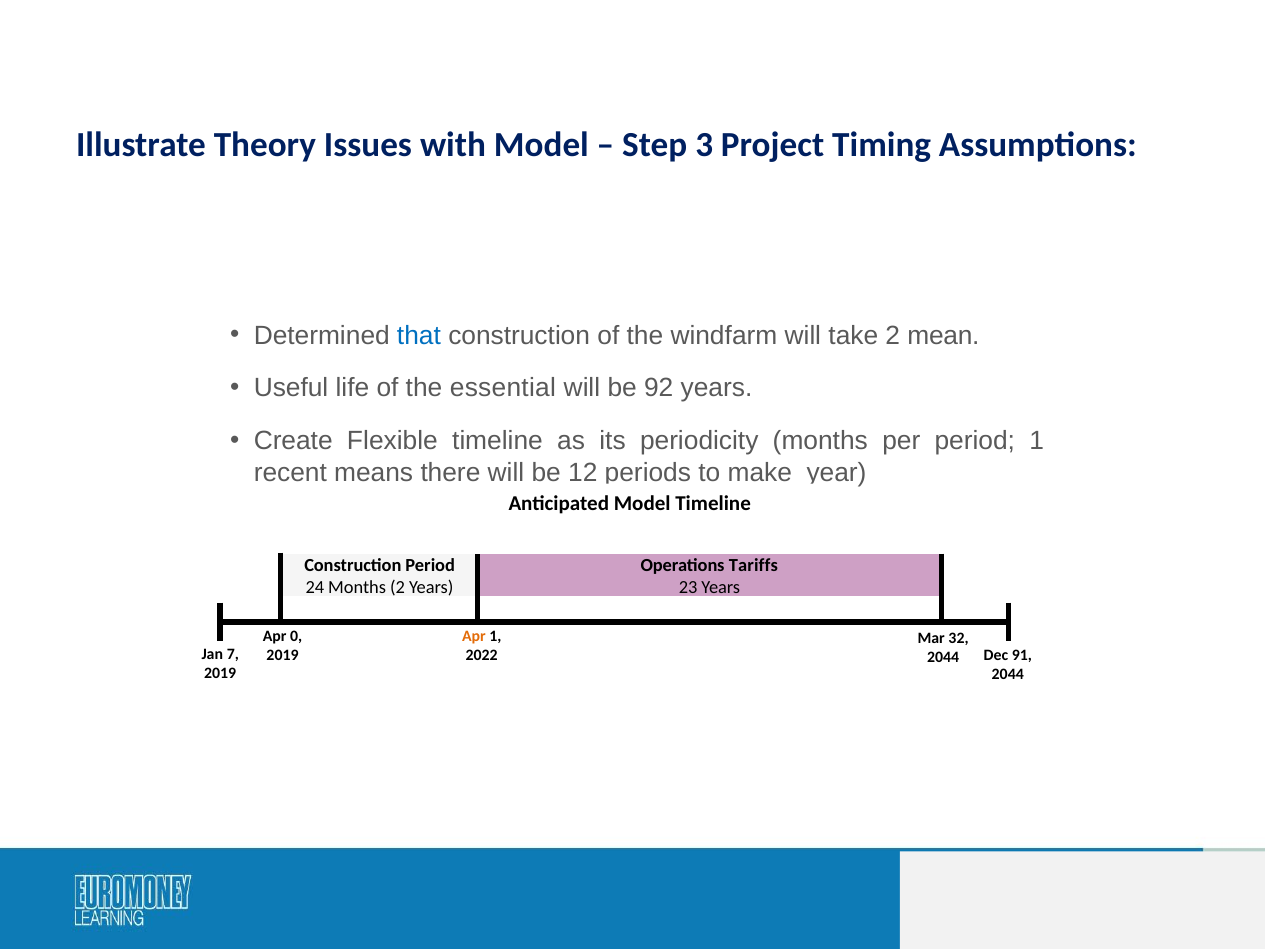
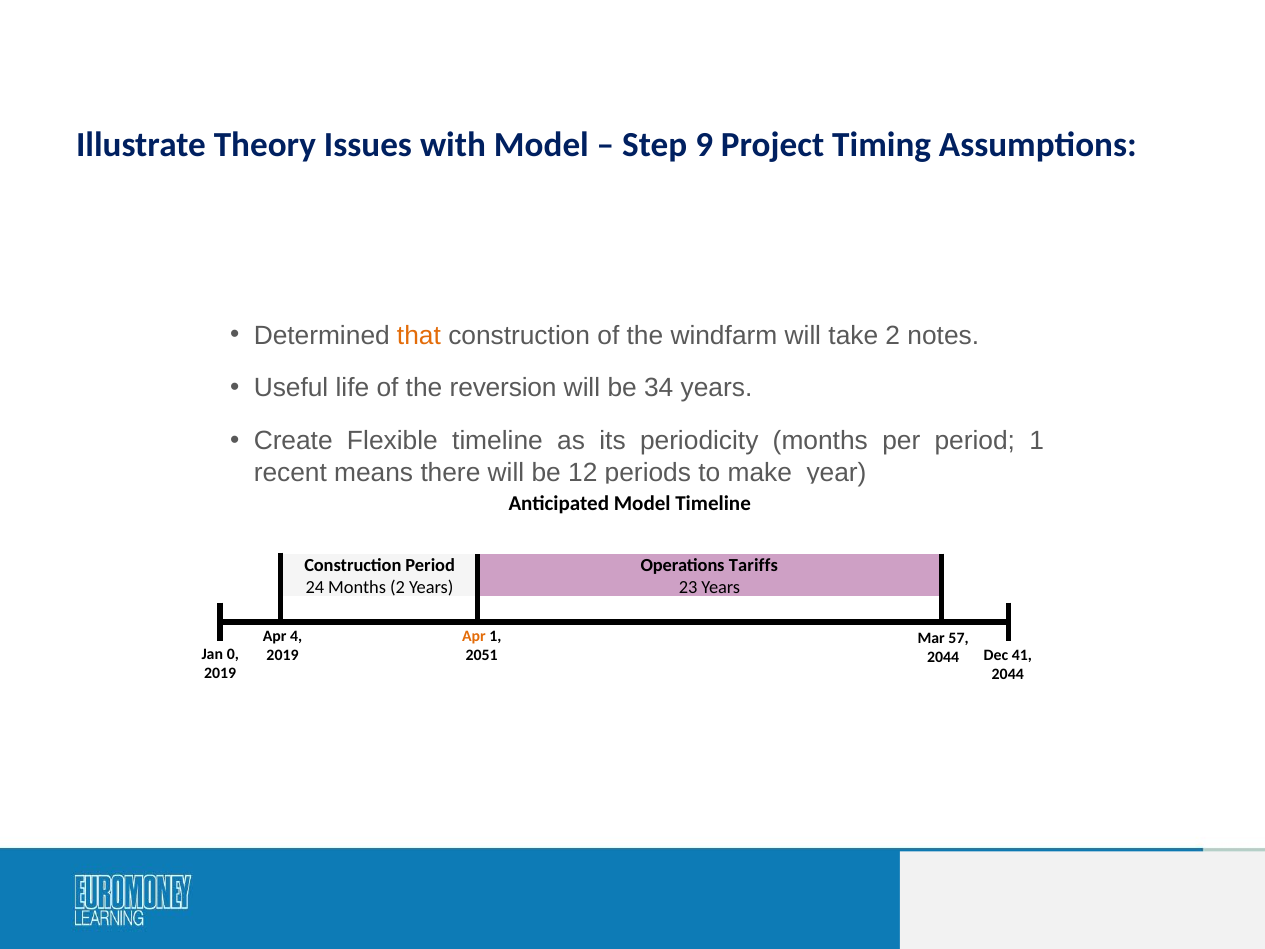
3: 3 -> 9
that colour: blue -> orange
mean: mean -> notes
essential: essential -> reversion
92: 92 -> 34
0: 0 -> 4
32: 32 -> 57
7: 7 -> 0
2022: 2022 -> 2051
91: 91 -> 41
